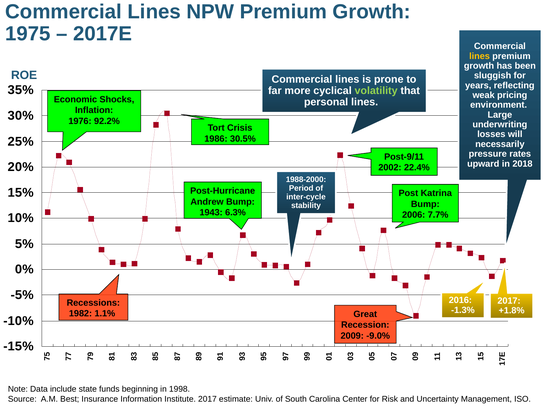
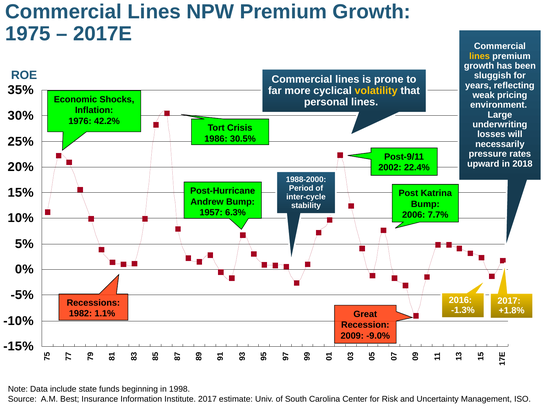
volatility colour: light green -> yellow
92.2%: 92.2% -> 42.2%
1943: 1943 -> 1957
